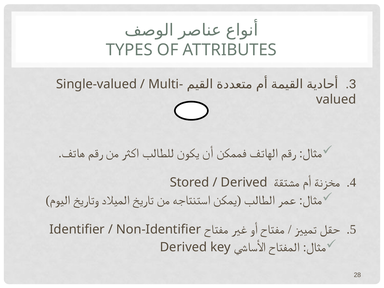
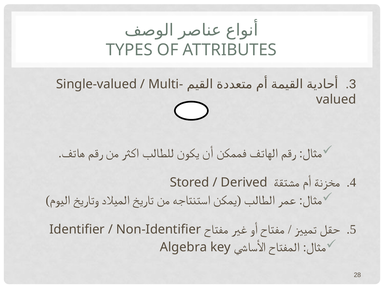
Derived at (183, 247): Derived -> Algebra
